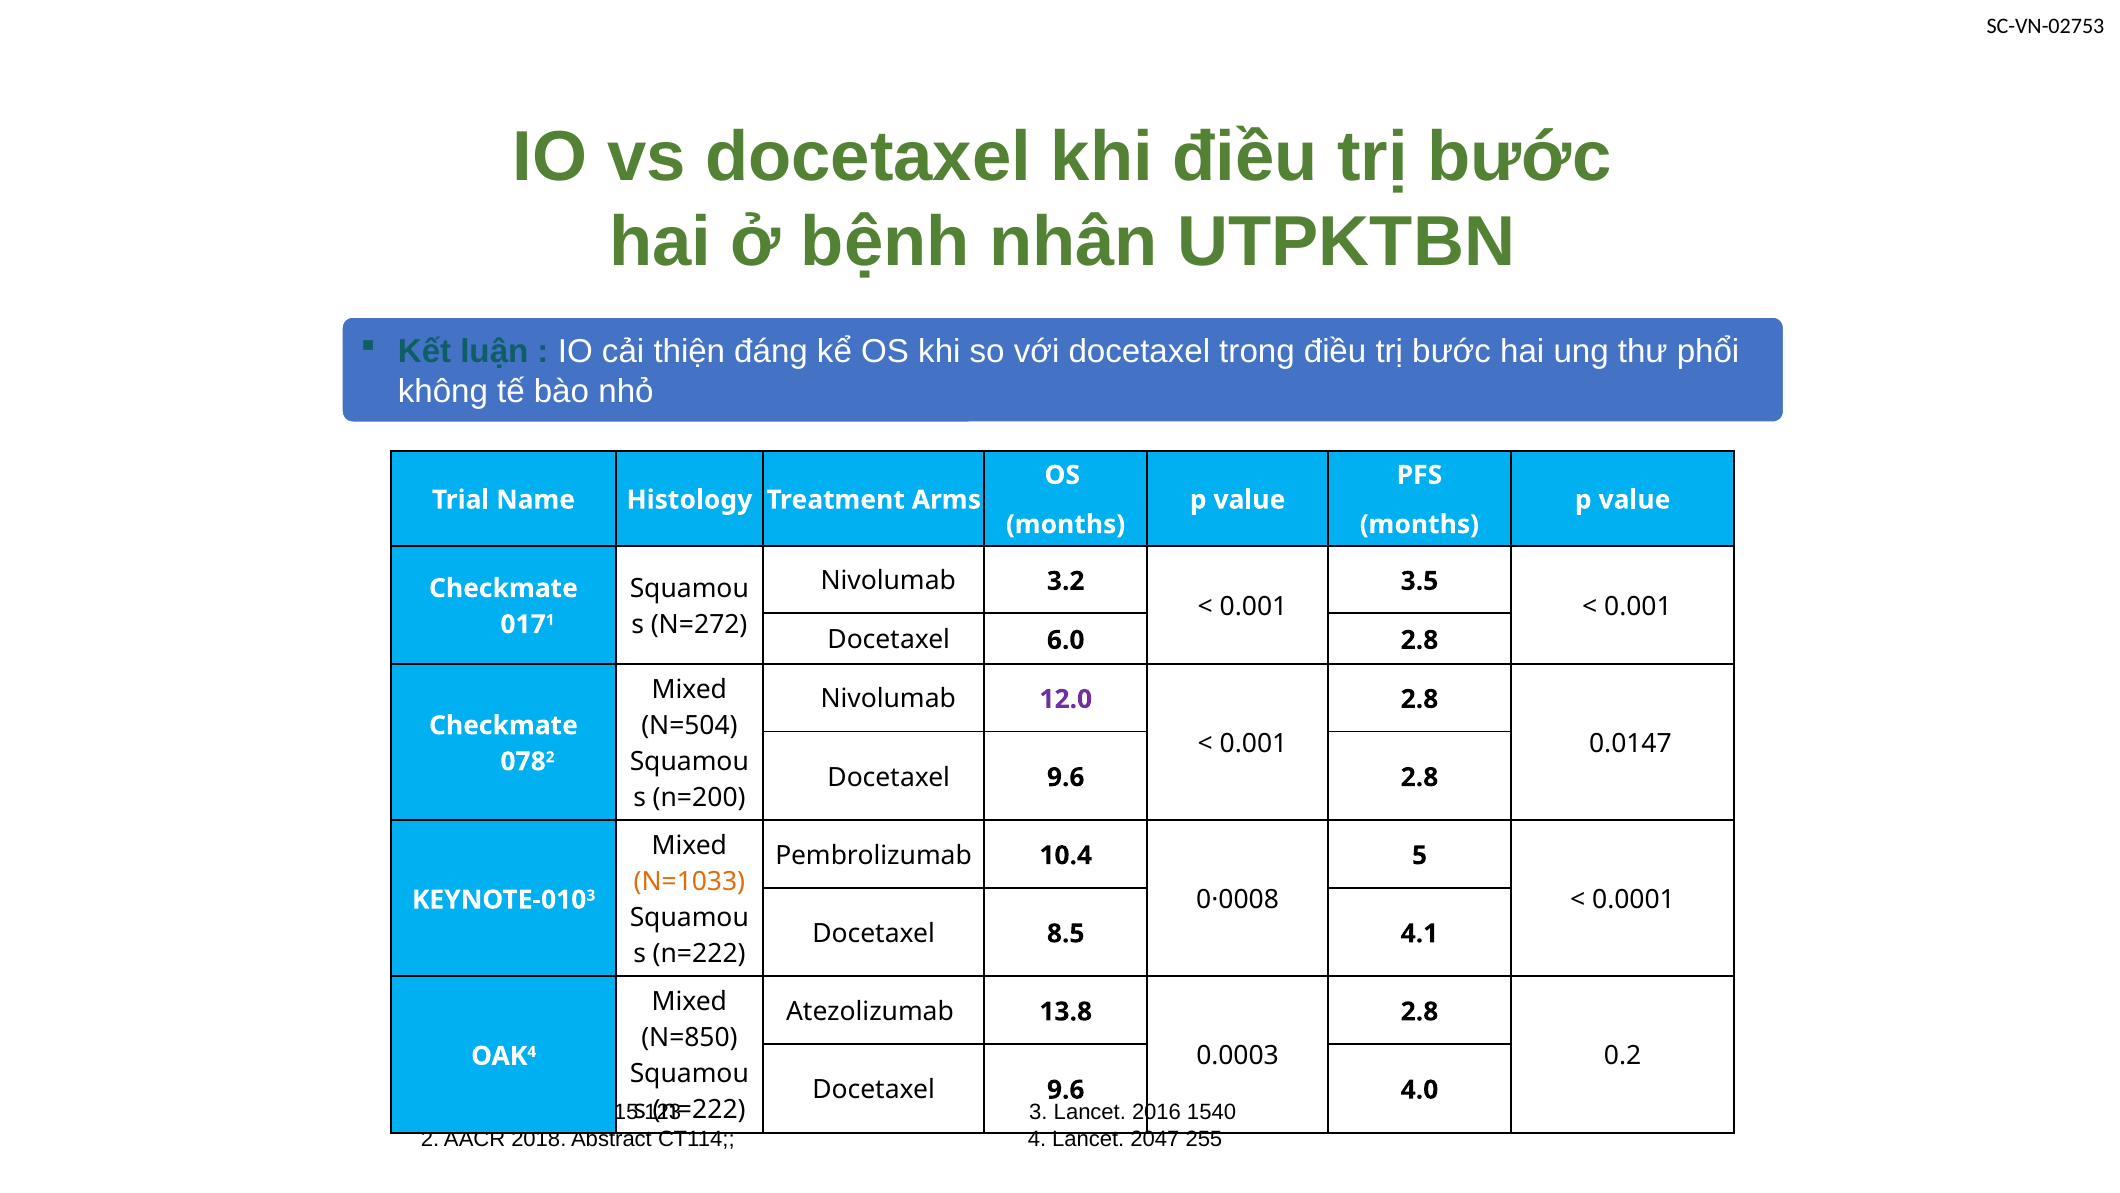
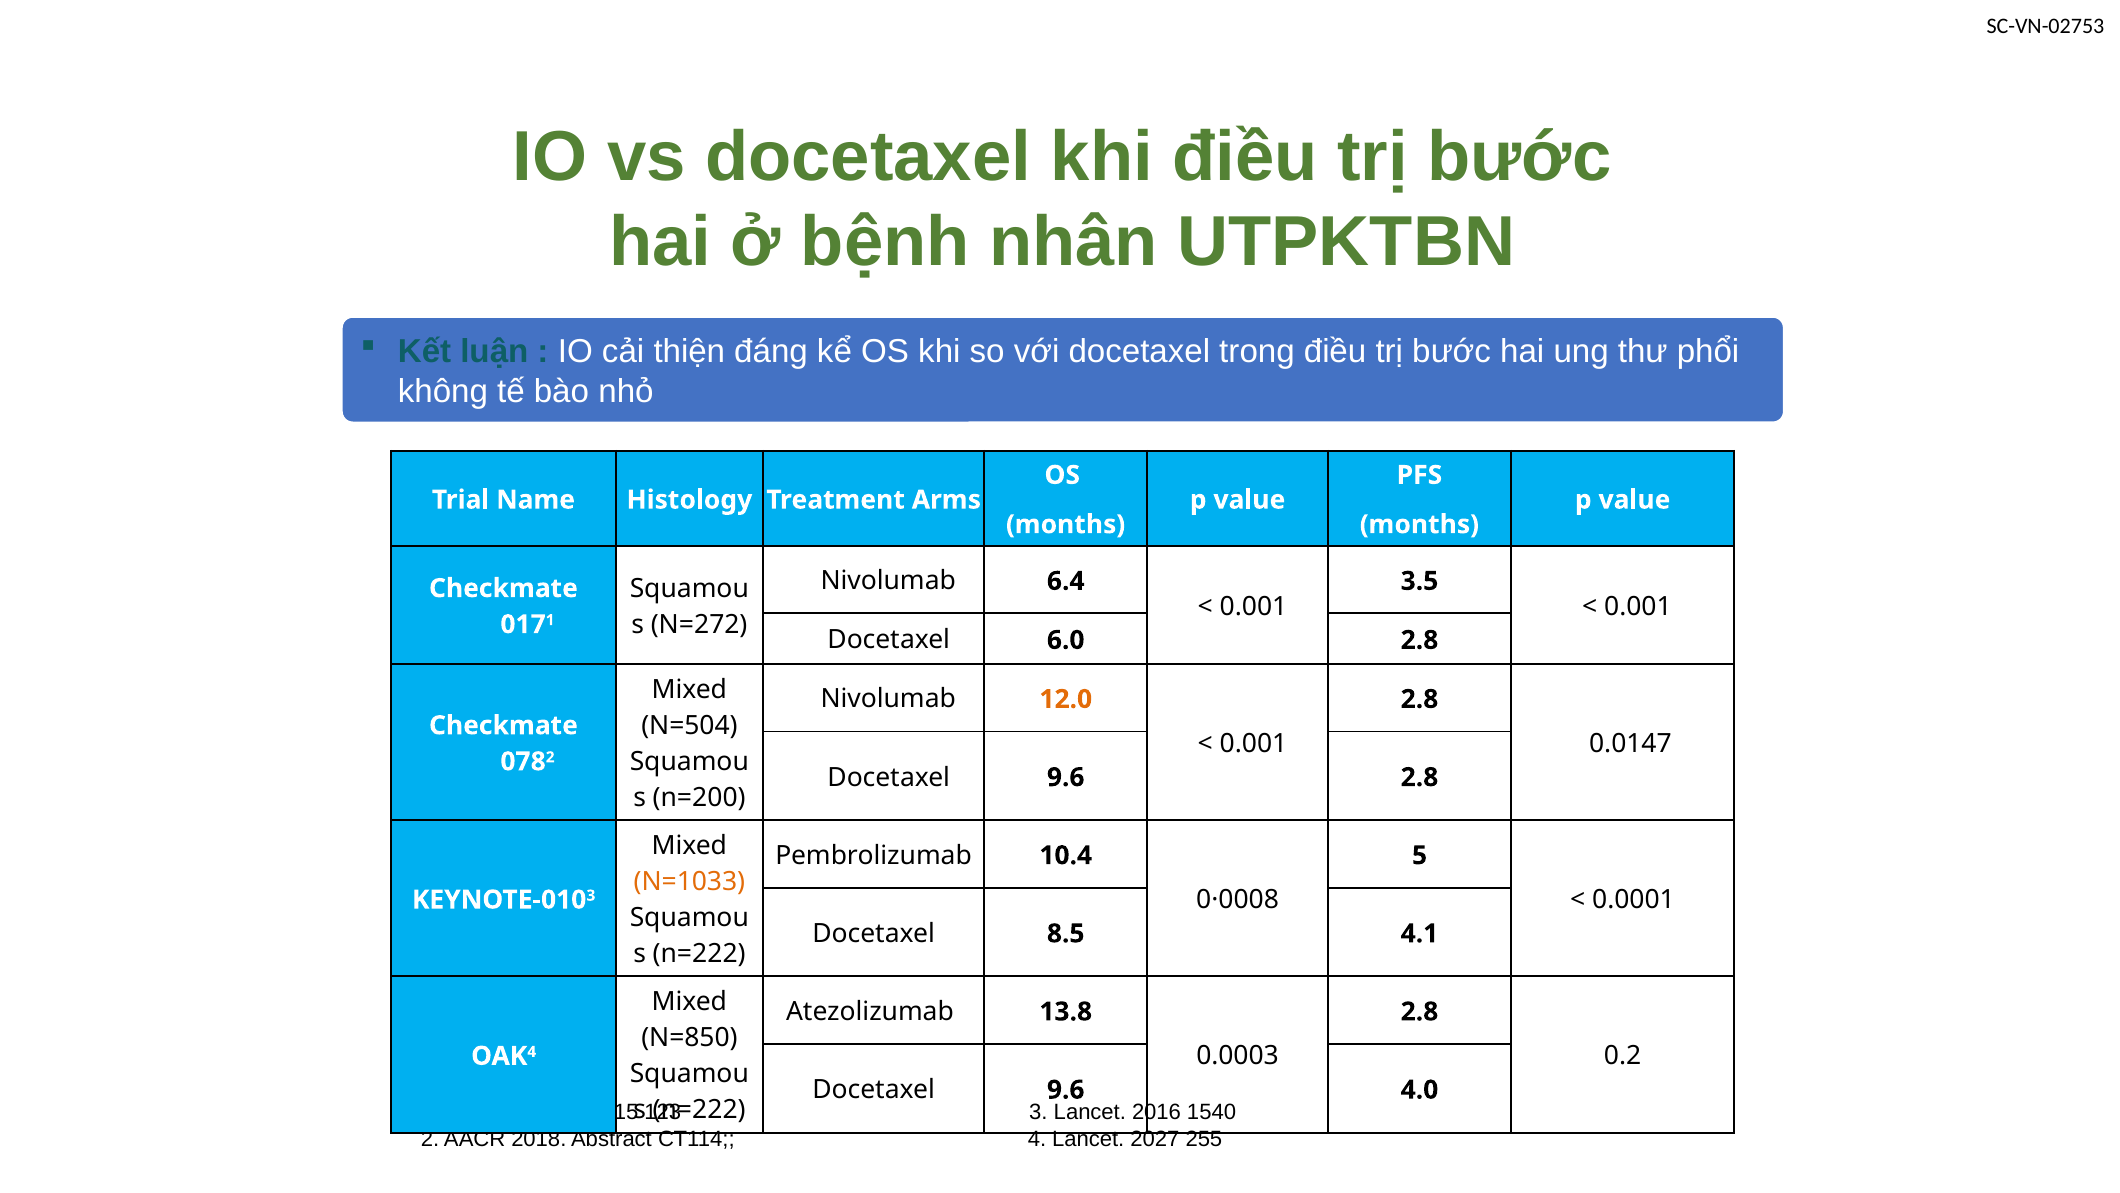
3.2: 3.2 -> 6.4
12.0 colour: purple -> orange
2047: 2047 -> 2027
